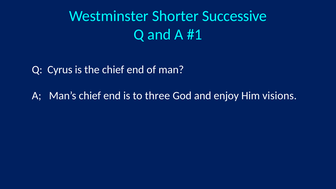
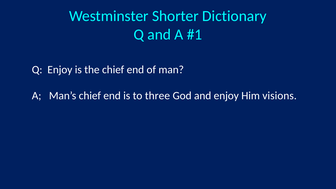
Successive: Successive -> Dictionary
Q Cyrus: Cyrus -> Enjoy
